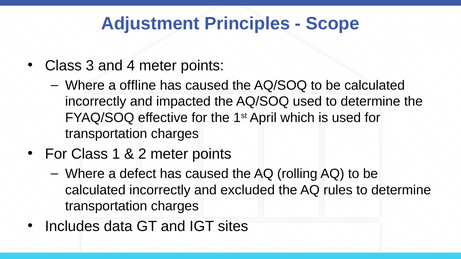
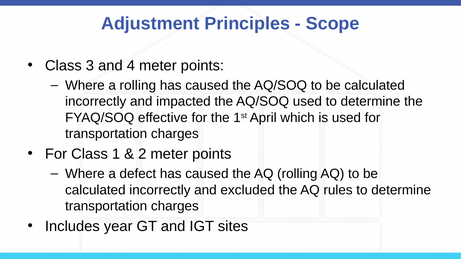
a offline: offline -> rolling
data: data -> year
